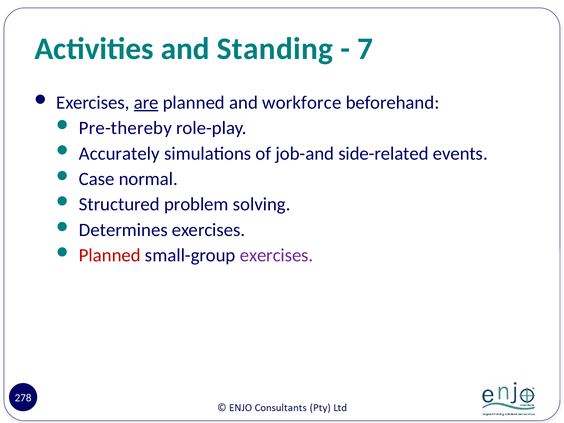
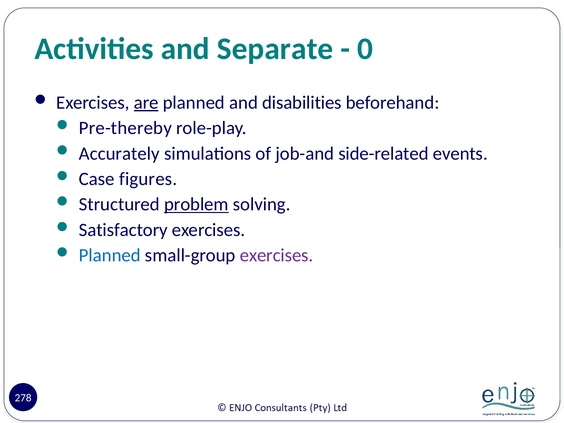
Standing: Standing -> Separate
7: 7 -> 0
workforce: workforce -> disabilities
normal: normal -> figures
problem underline: none -> present
Determines: Determines -> Satisfactory
Planned at (110, 255) colour: red -> blue
